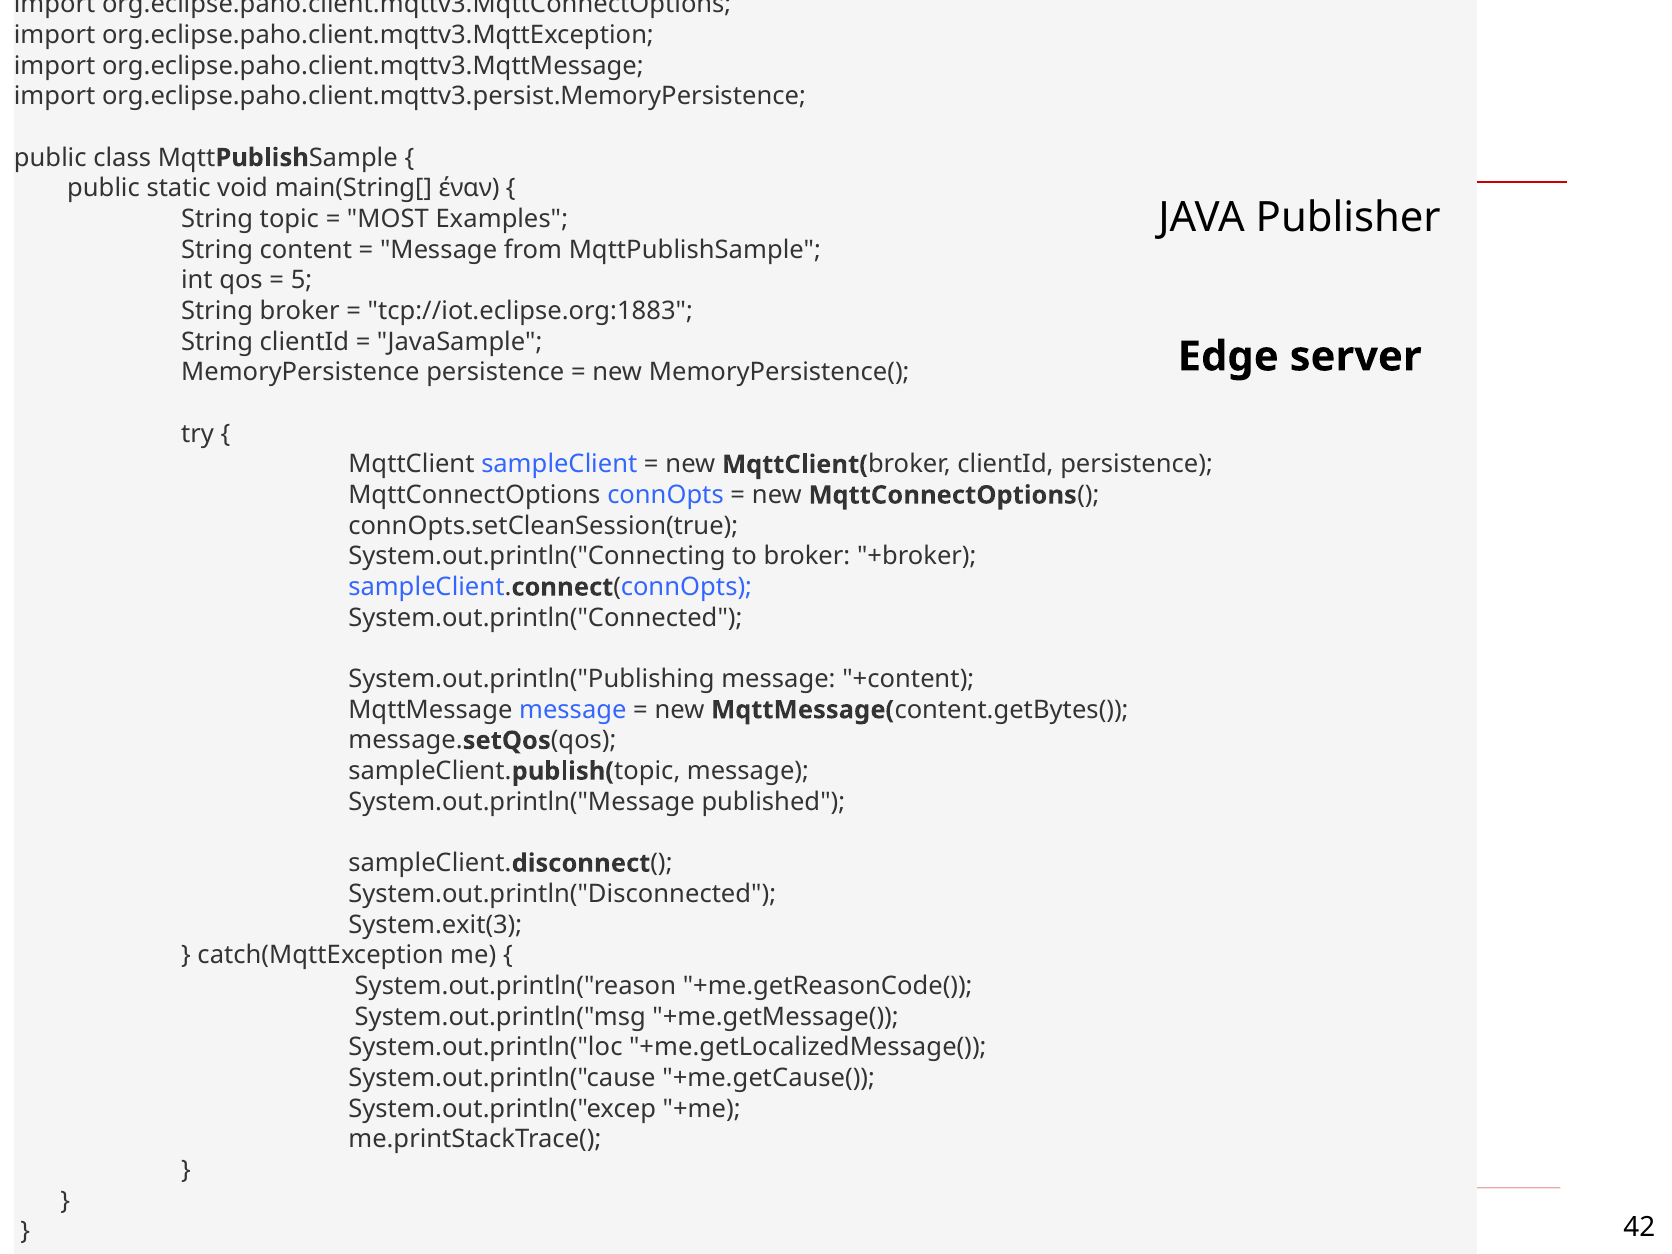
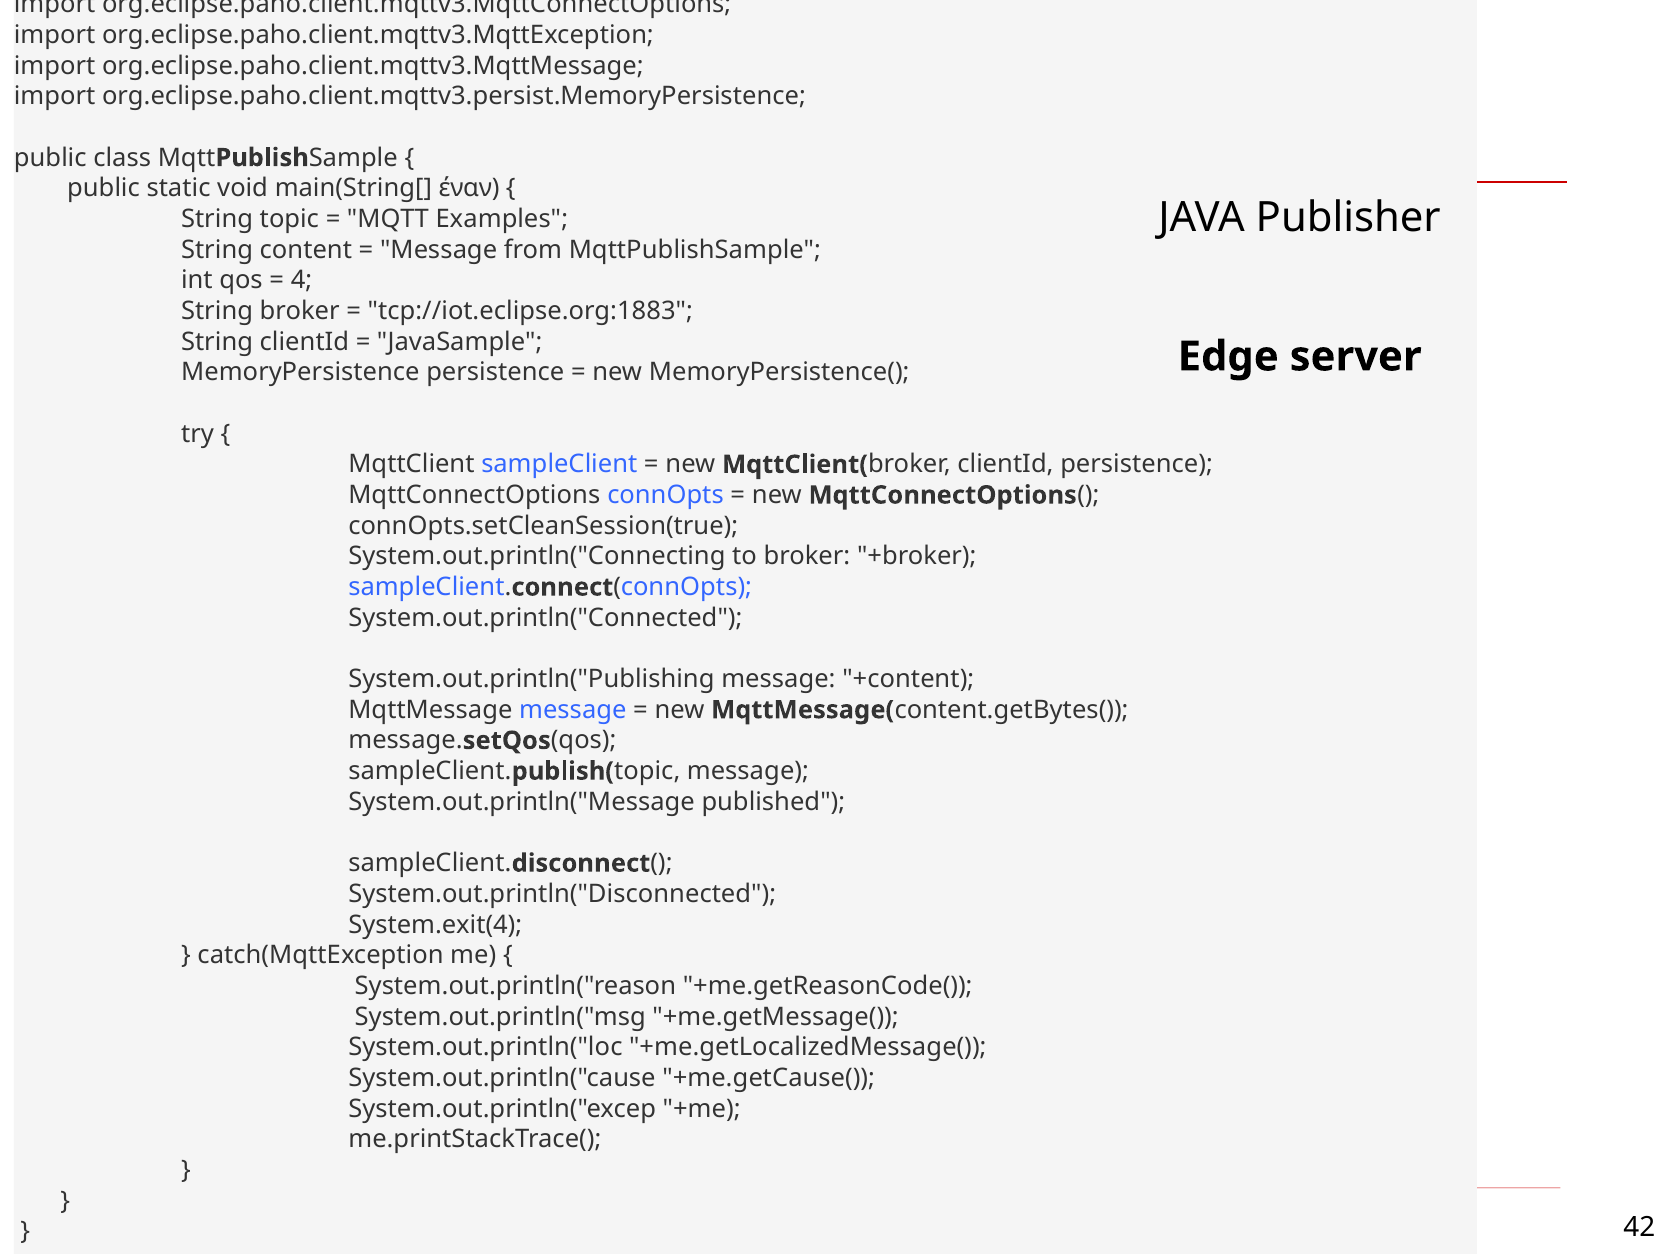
MOST: MOST -> ΜQTT
5: 5 -> 4
System.exit(3: System.exit(3 -> System.exit(4
